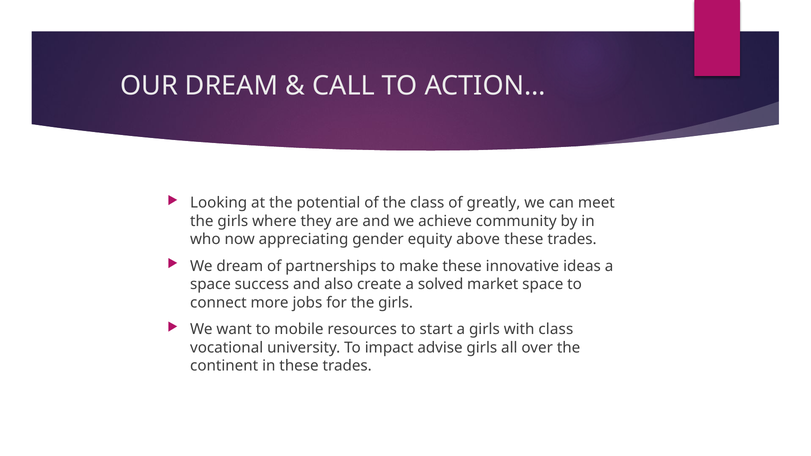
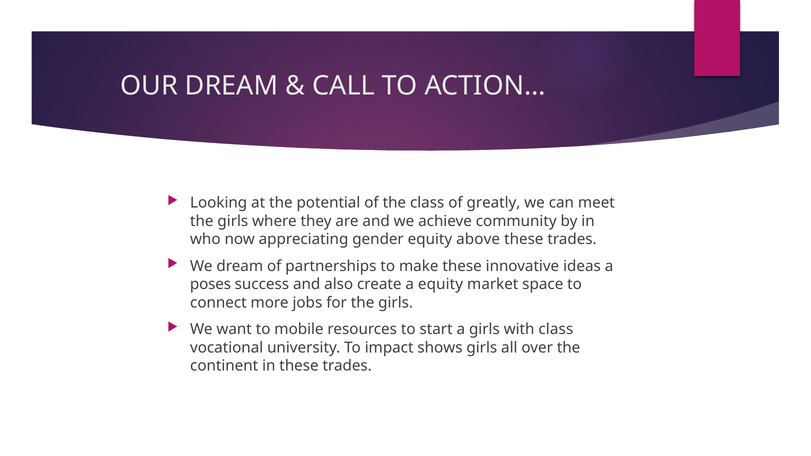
space at (210, 284): space -> poses
a solved: solved -> equity
advise: advise -> shows
